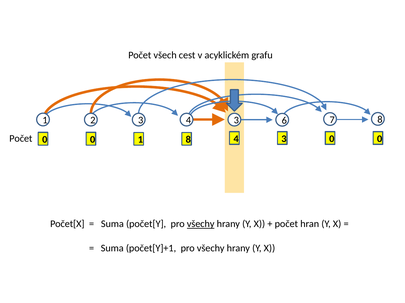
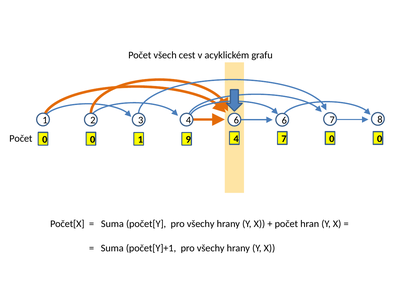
3 3: 3 -> 6
1 8: 8 -> 9
3 at (284, 139): 3 -> 7
všechy at (201, 224) underline: present -> none
